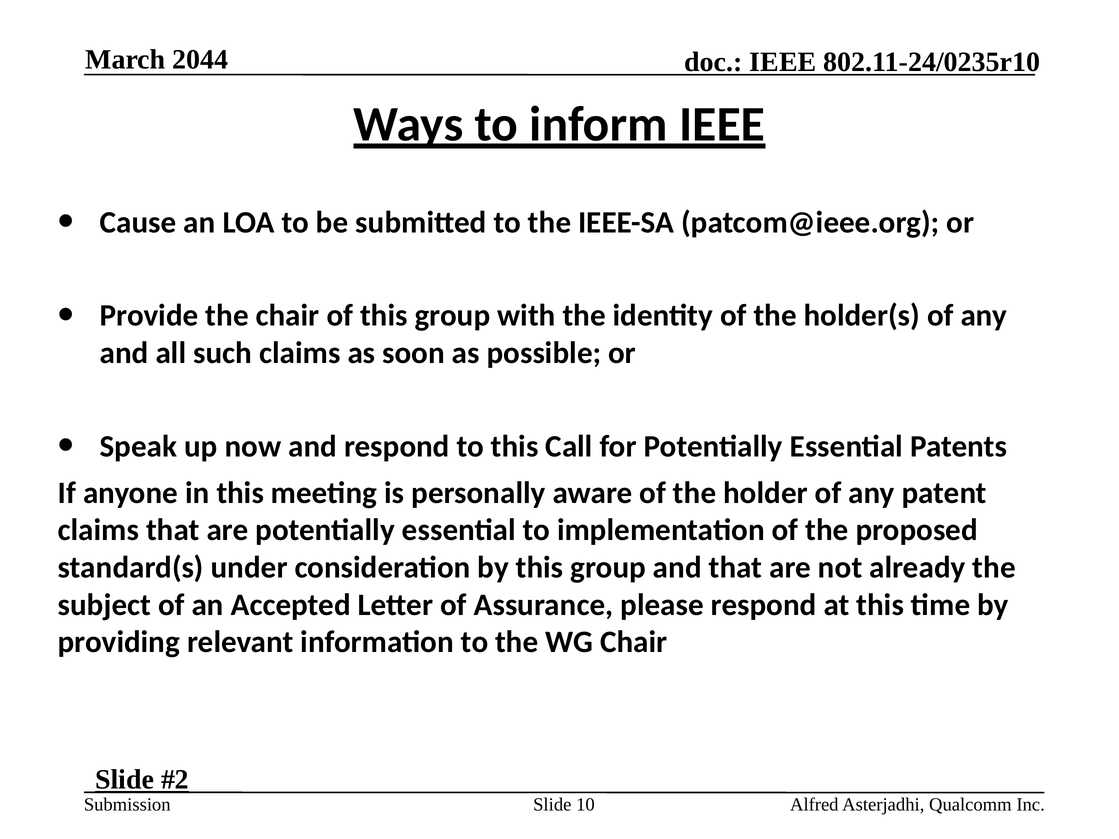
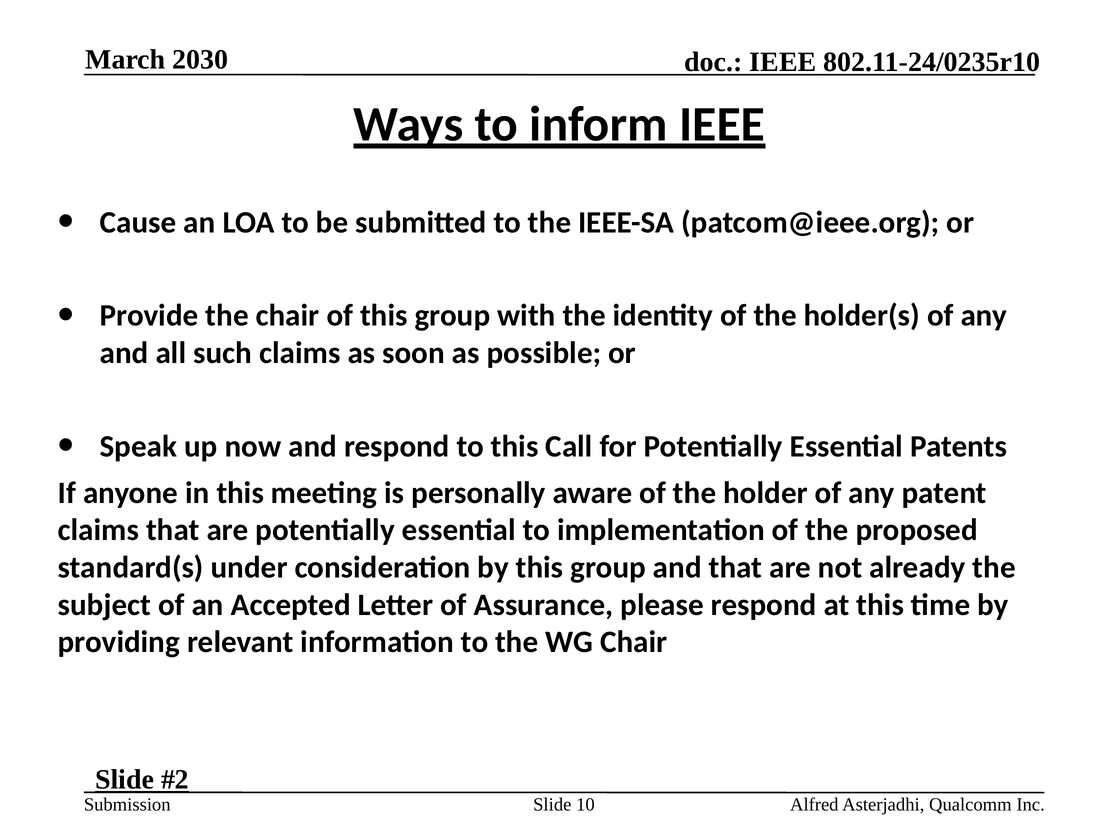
2044: 2044 -> 2030
